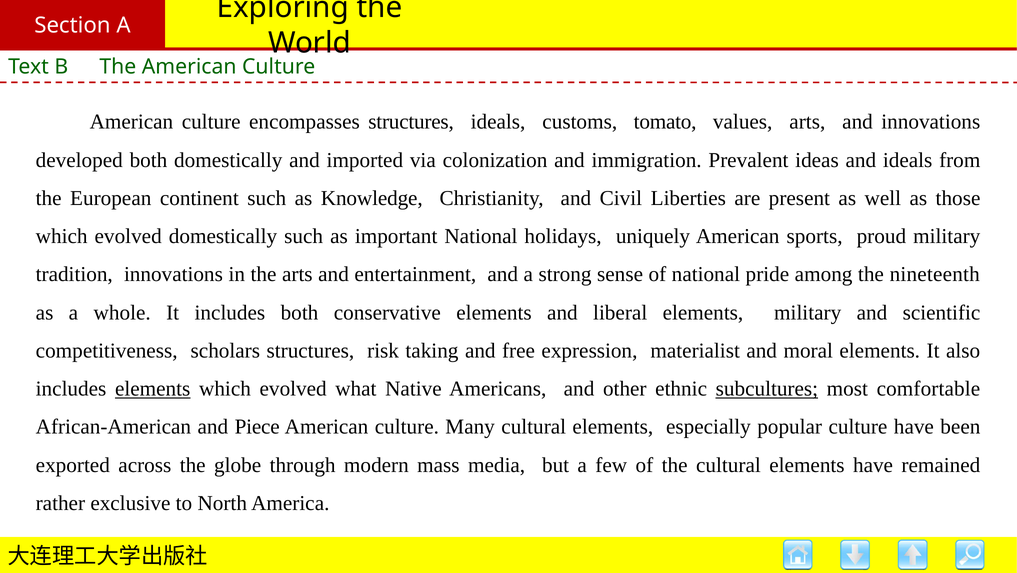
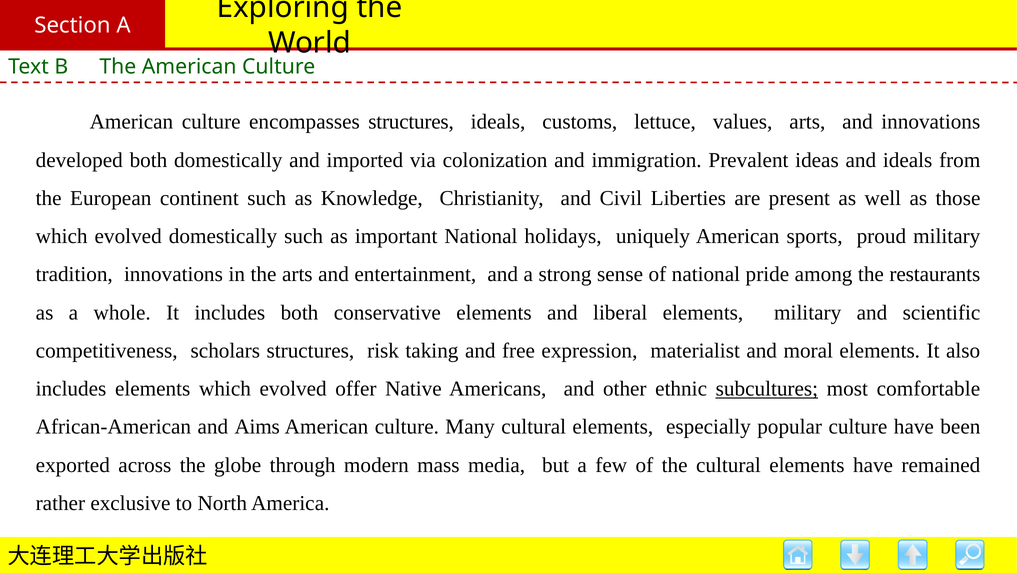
tomato: tomato -> lettuce
nineteenth: nineteenth -> restaurants
elements at (153, 389) underline: present -> none
what: what -> offer
Piece: Piece -> Aims
